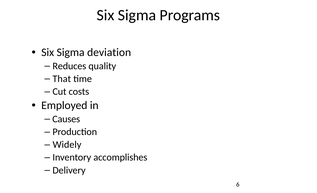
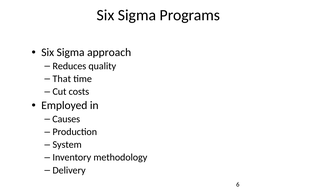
deviation: deviation -> approach
Widely: Widely -> System
accomplishes: accomplishes -> methodology
